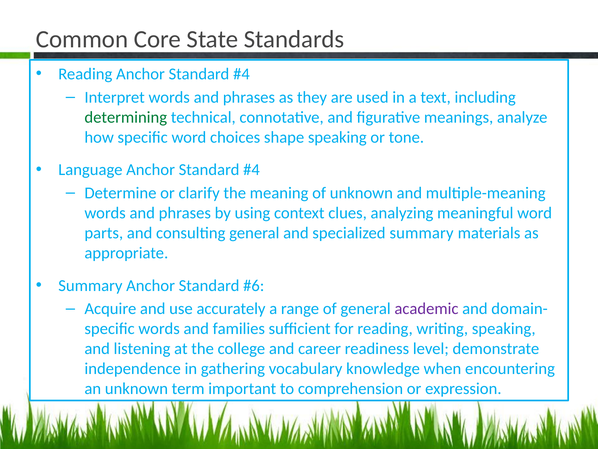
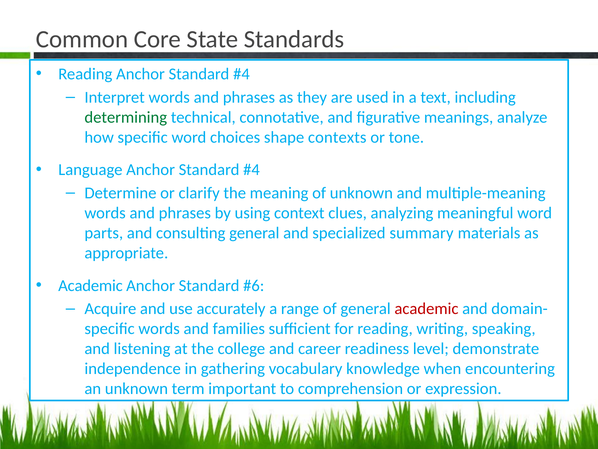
shape speaking: speaking -> contexts
Summary at (90, 285): Summary -> Academic
academic at (426, 308) colour: purple -> red
